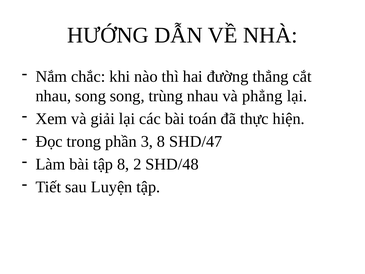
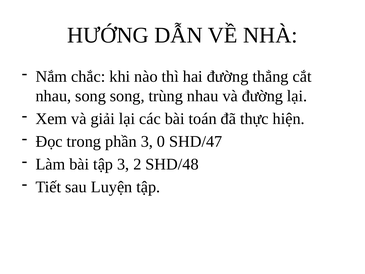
và phẳng: phẳng -> đường
3 8: 8 -> 0
tập 8: 8 -> 3
